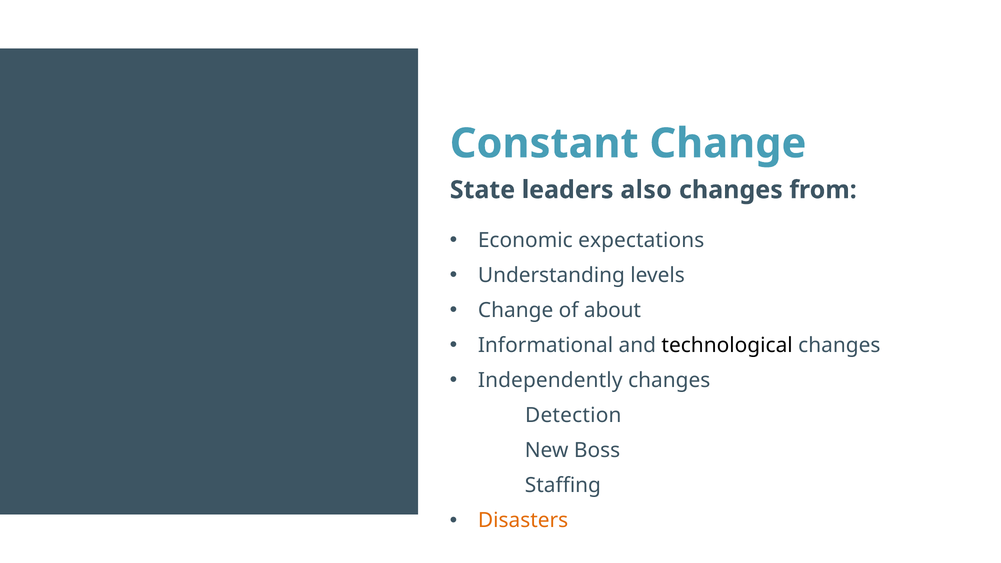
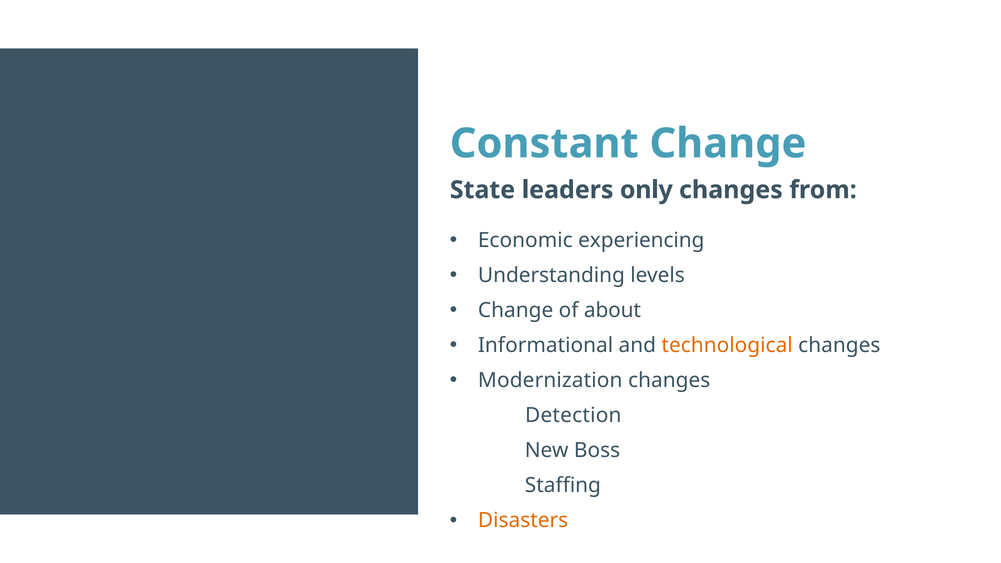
also: also -> only
expectations: expectations -> experiencing
technological colour: black -> orange
Independently: Independently -> Modernization
